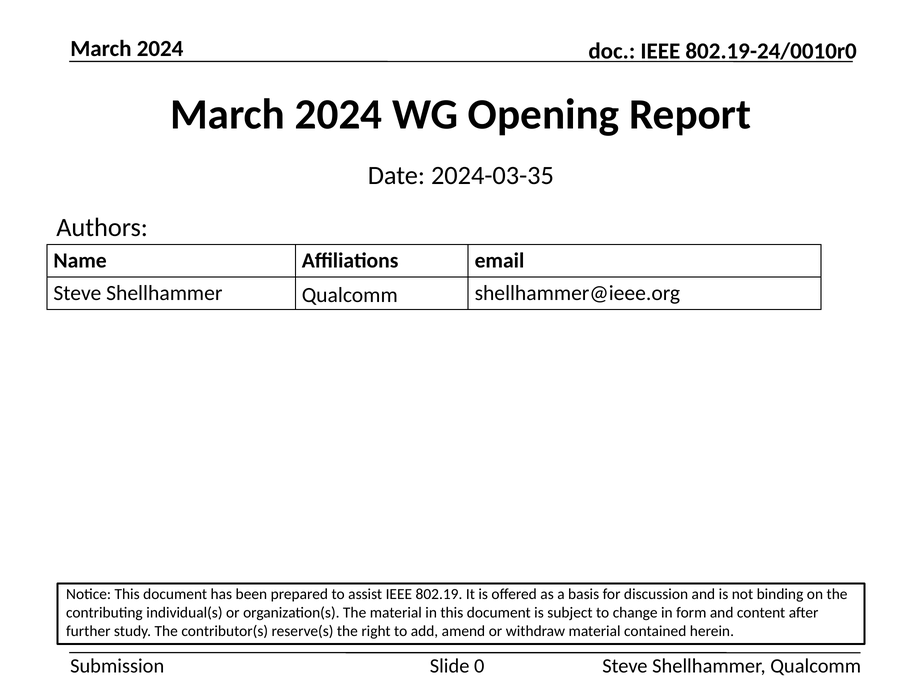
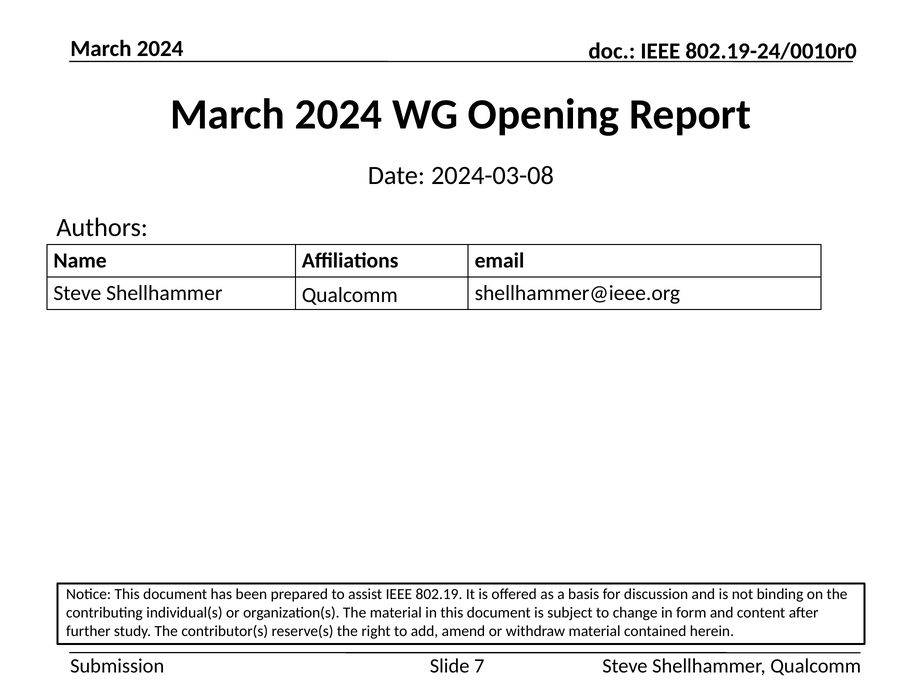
2024-03-35: 2024-03-35 -> 2024-03-08
0: 0 -> 7
